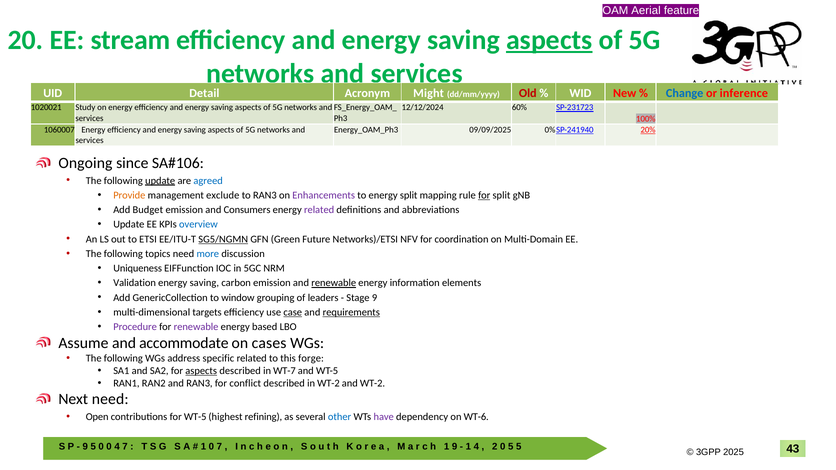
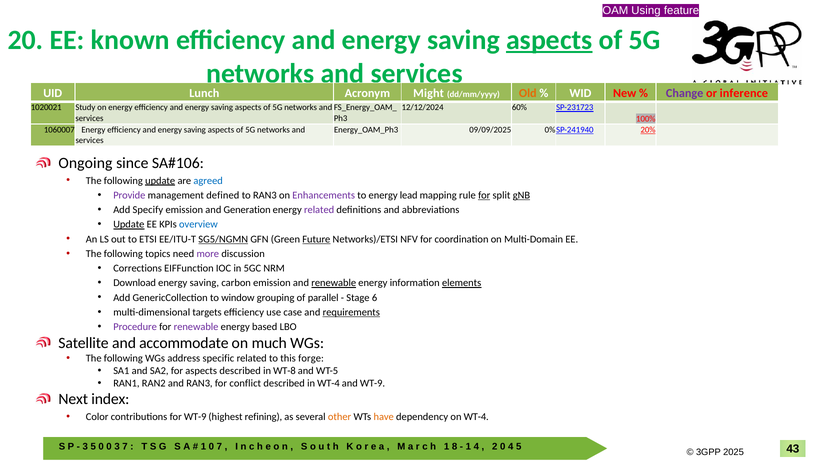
Aerial: Aerial -> Using
stream: stream -> known
Detail: Detail -> Lunch
Old colour: red -> orange
Change colour: blue -> purple
Provide colour: orange -> purple
exclude: exclude -> defined
energy split: split -> lead
gNB underline: none -> present
Budget: Budget -> Specify
Consumers: Consumers -> Generation
Update at (129, 225) underline: none -> present
Future underline: none -> present
more colour: blue -> purple
Uniqueness: Uniqueness -> Corrections
Validation: Validation -> Download
elements underline: none -> present
leaders: leaders -> parallel
Stage 9: 9 -> 6
case underline: present -> none
Assume: Assume -> Satellite
cases: cases -> much
aspects at (201, 371) underline: present -> none
WT-7: WT-7 -> WT-8
in WT-2: WT-2 -> WT-4
and WT-2: WT-2 -> WT-9
Next need: need -> index
Open: Open -> Color
for WT-5: WT-5 -> WT-9
other colour: blue -> orange
have colour: purple -> orange
on WT-6: WT-6 -> WT-4
9 at (85, 447): 9 -> 3
4 at (117, 447): 4 -> 3
9 at (455, 447): 9 -> 8
5 at (511, 447): 5 -> 4
